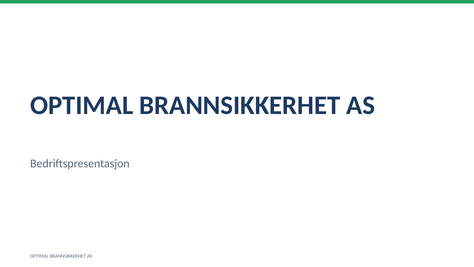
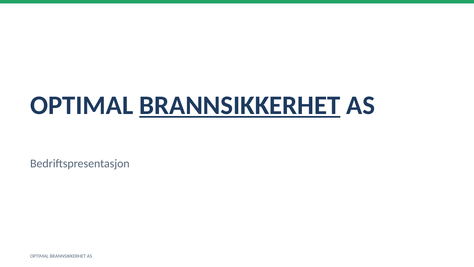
BRANNSIKKERHET at (240, 105) underline: none -> present
